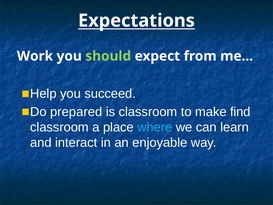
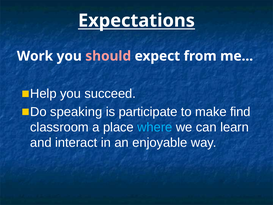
should colour: light green -> pink
prepared: prepared -> speaking
is classroom: classroom -> participate
